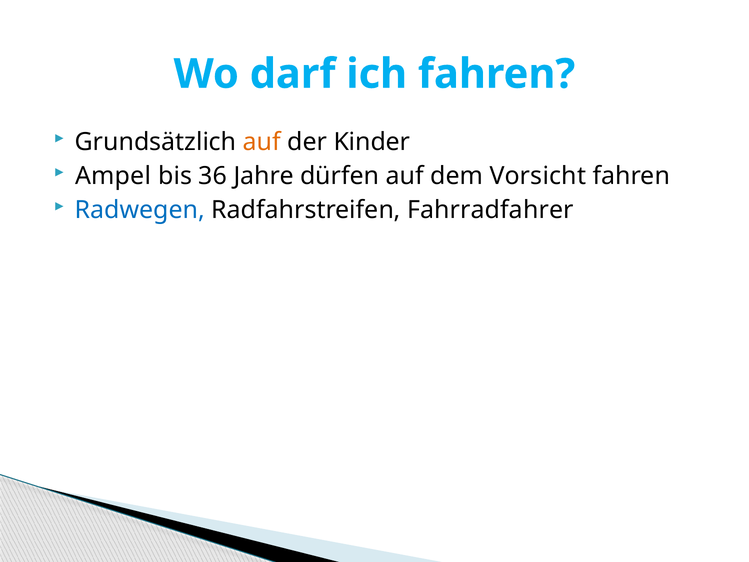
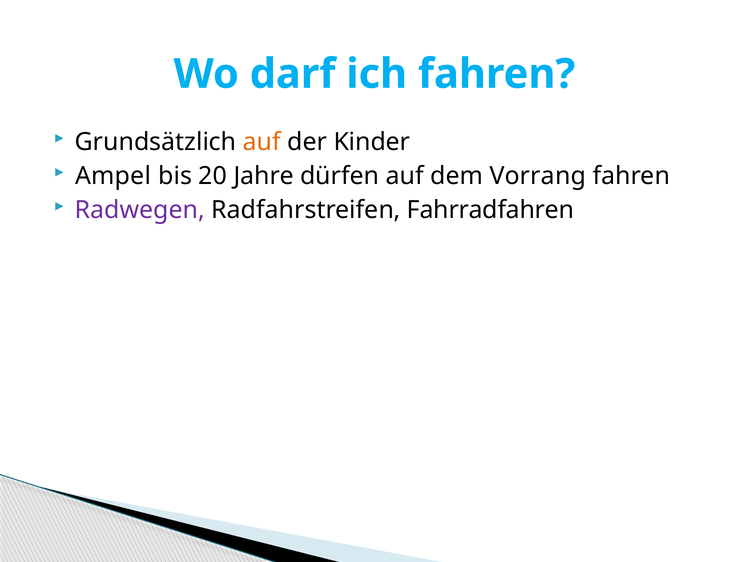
36: 36 -> 20
Vorsicht: Vorsicht -> Vorrang
Radwegen colour: blue -> purple
Fahrradfahrer: Fahrradfahrer -> Fahrradfahren
